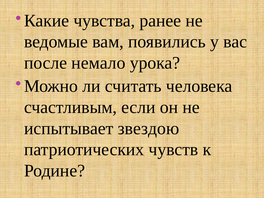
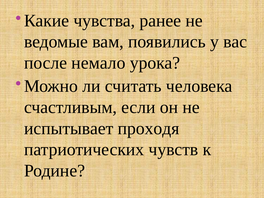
звездою: звездою -> проходя
